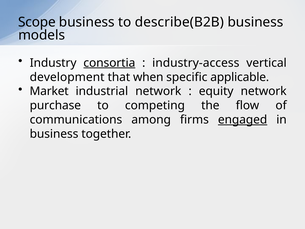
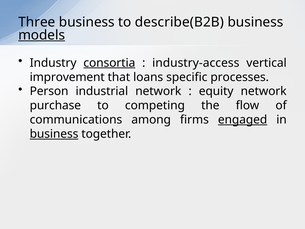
Scope: Scope -> Three
models underline: none -> present
development: development -> improvement
when: when -> loans
applicable: applicable -> processes
Market: Market -> Person
business at (54, 134) underline: none -> present
